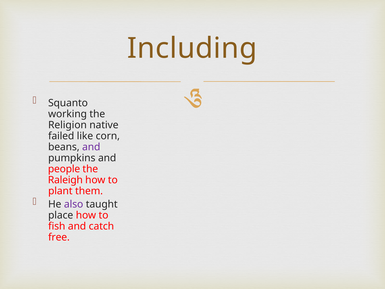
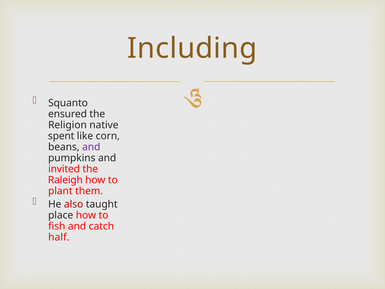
working: working -> ensured
failed: failed -> spent
people: people -> invited
also colour: purple -> red
free: free -> half
